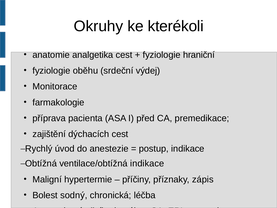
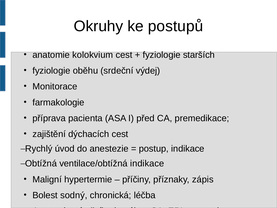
kterékoli: kterékoli -> postupů
analgetika: analgetika -> kolokvium
hraniční: hraniční -> starších
